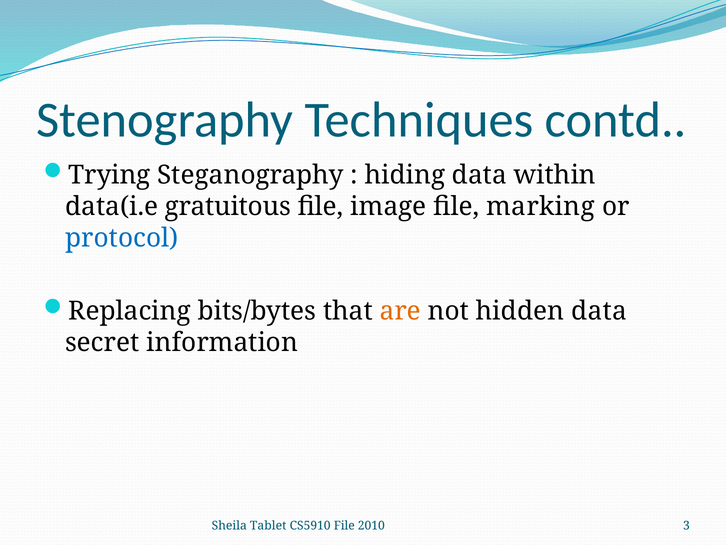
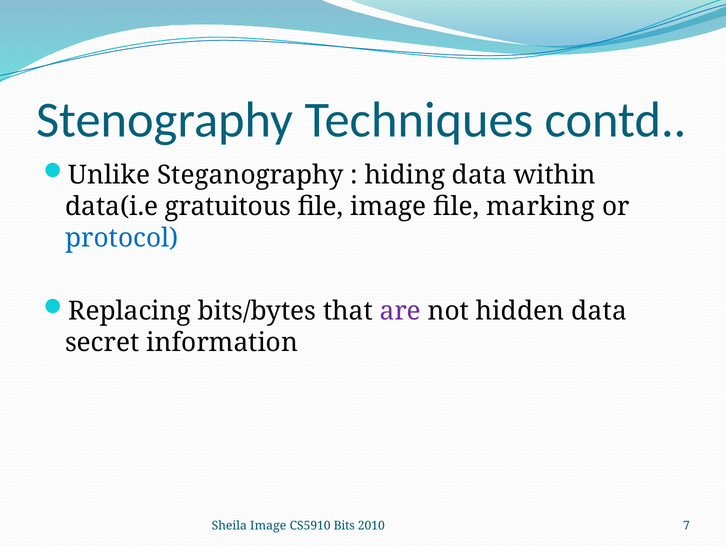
Trying: Trying -> Unlike
are colour: orange -> purple
Sheila Tablet: Tablet -> Image
CS5910 File: File -> Bits
3: 3 -> 7
